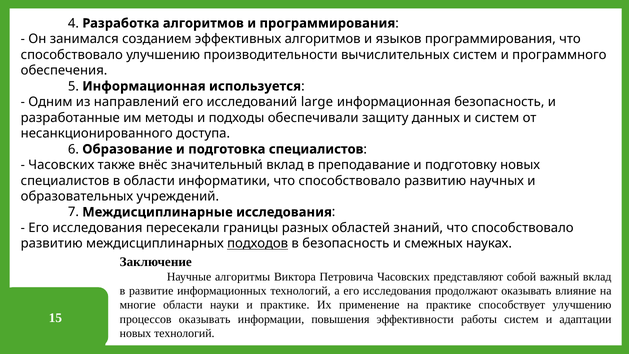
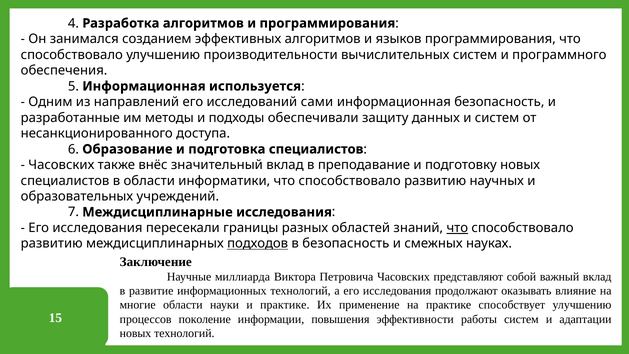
large: large -> сами
что at (457, 228) underline: none -> present
алгоритмы: алгоритмы -> миллиарда
процессов оказывать: оказывать -> поколение
